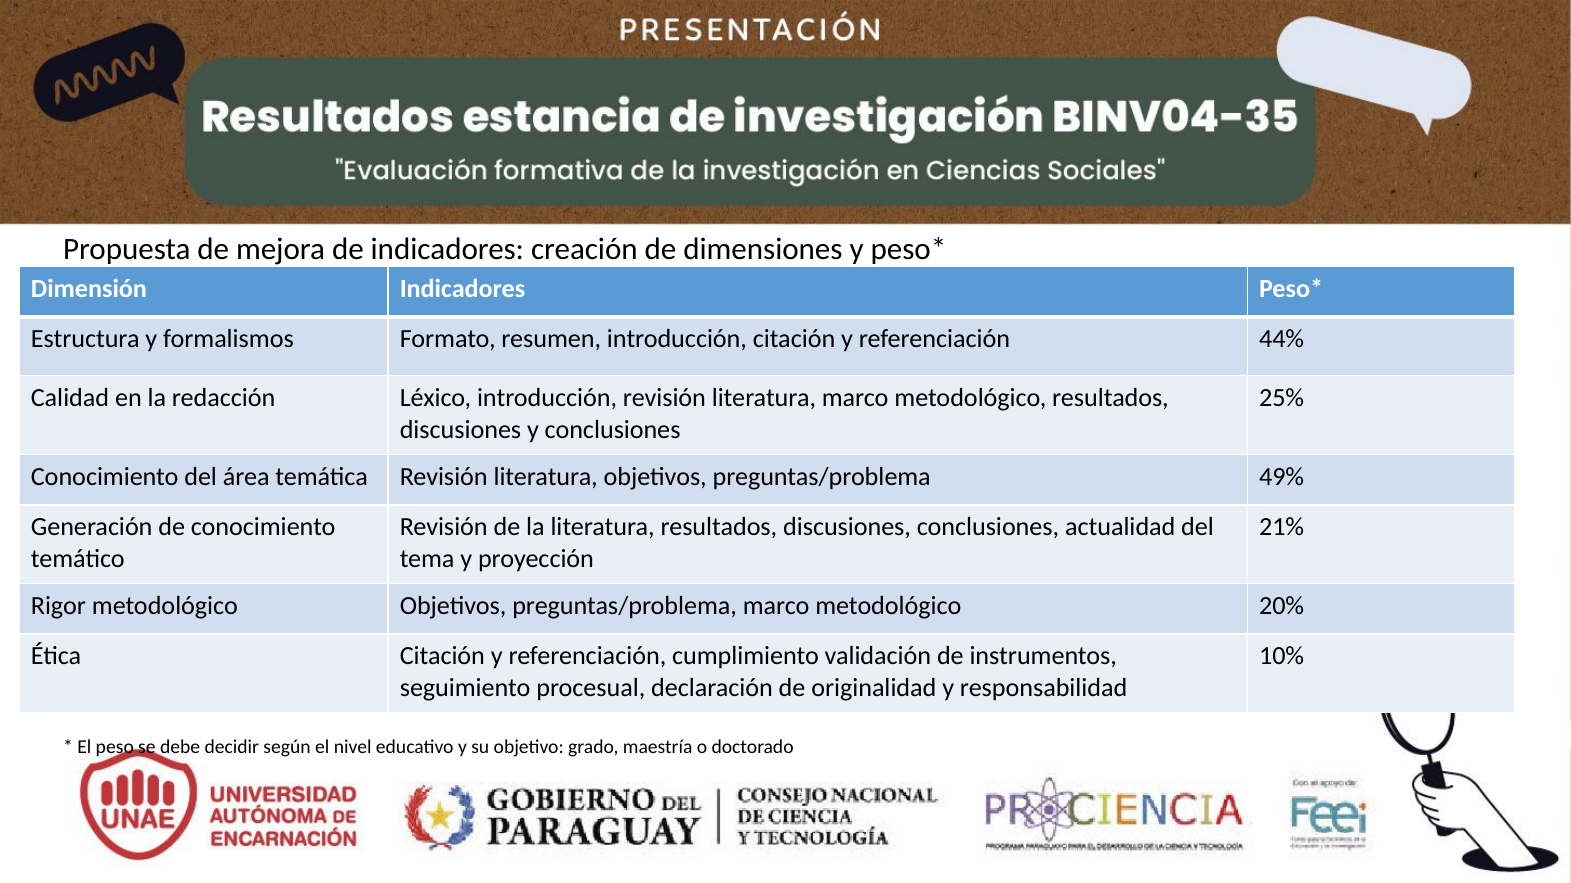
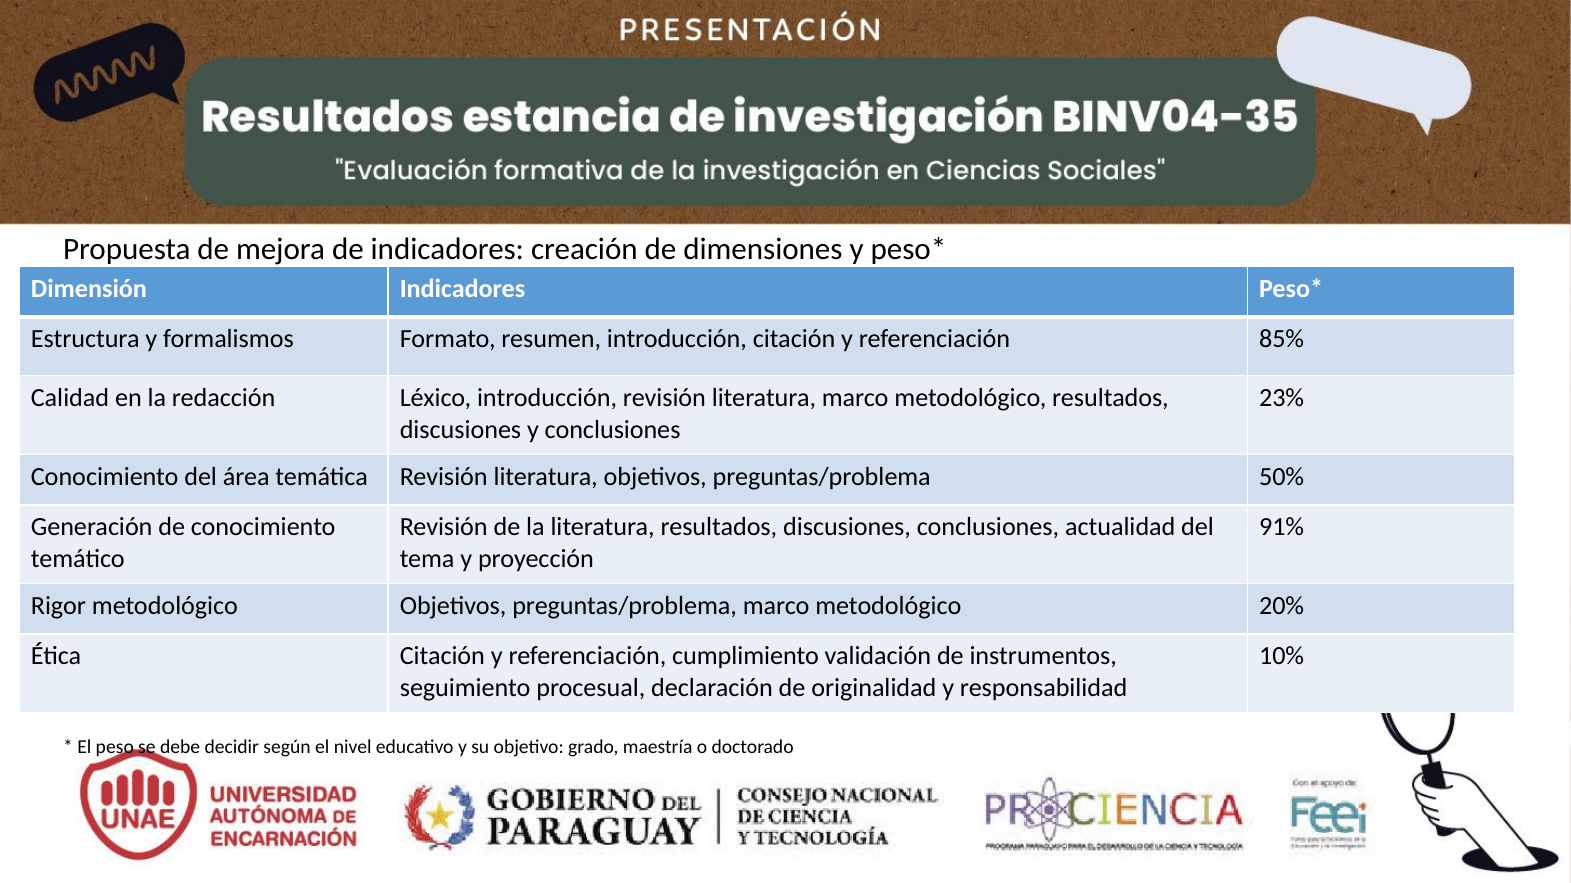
44%: 44% -> 85%
25%: 25% -> 23%
49%: 49% -> 50%
21%: 21% -> 91%
